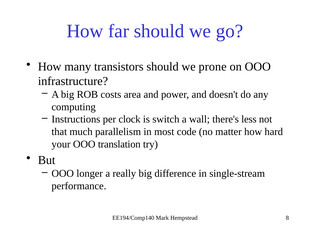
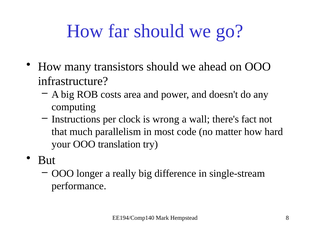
prone: prone -> ahead
switch: switch -> wrong
less: less -> fact
